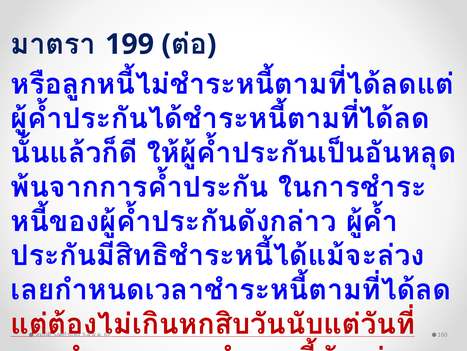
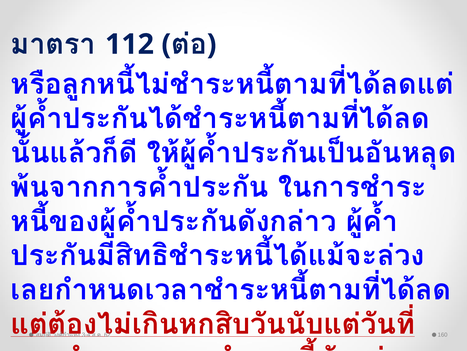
199: 199 -> 112
